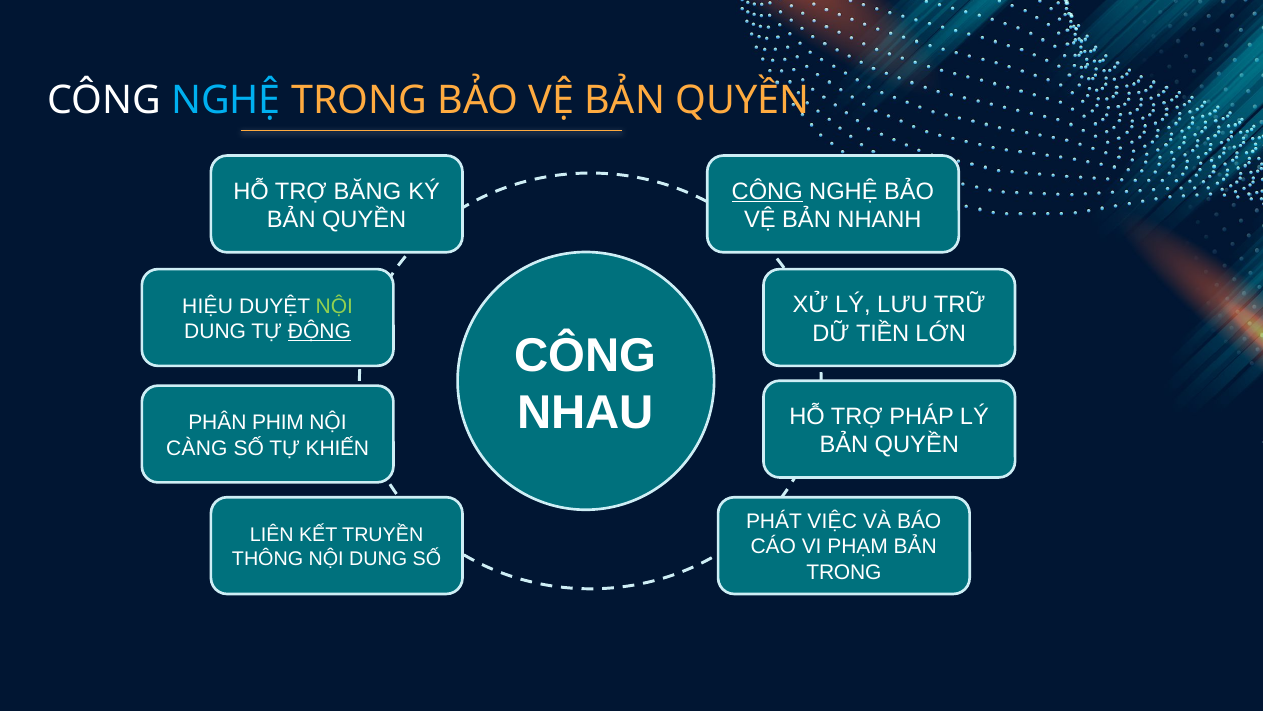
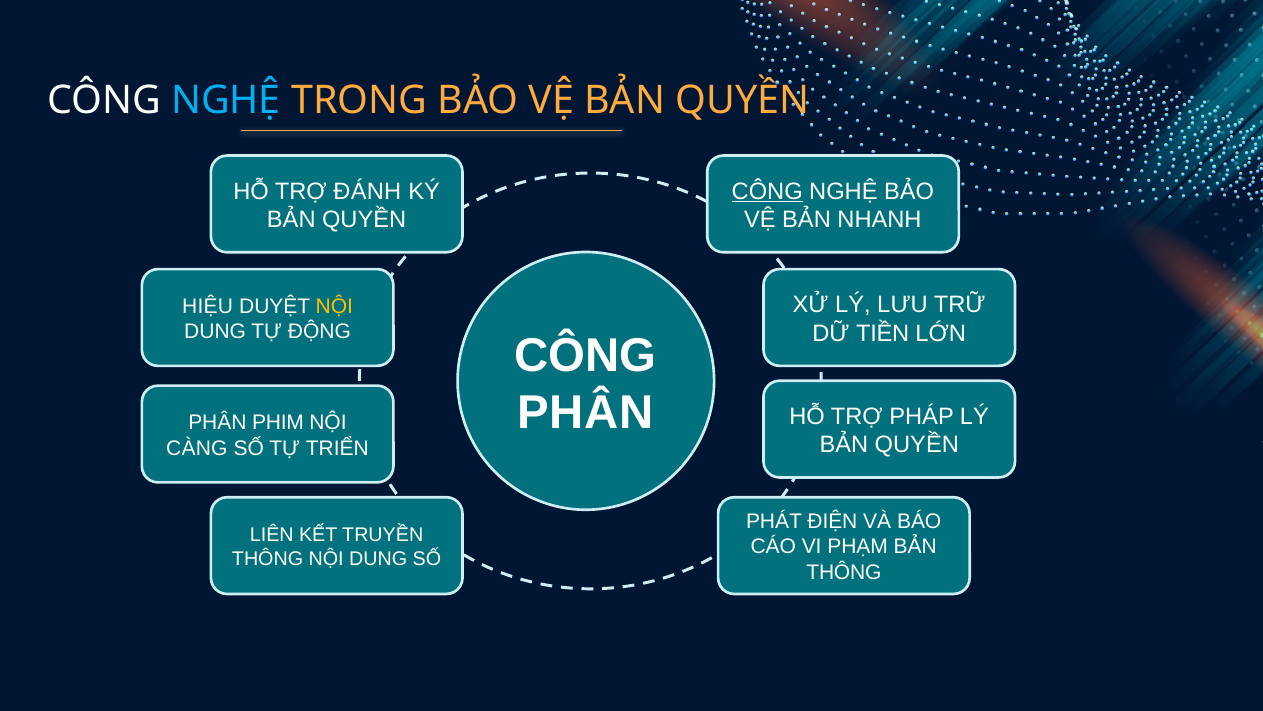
BĂNG: BĂNG -> ĐÁNH
NỘI at (334, 306) colour: light green -> yellow
ĐỘNG underline: present -> none
NHAU at (586, 412): NHAU -> PHÂN
KHIẾN: KHIẾN -> TRIỂN
VIỆC: VIỆC -> ĐIỆN
TRONG at (844, 572): TRONG -> THÔNG
